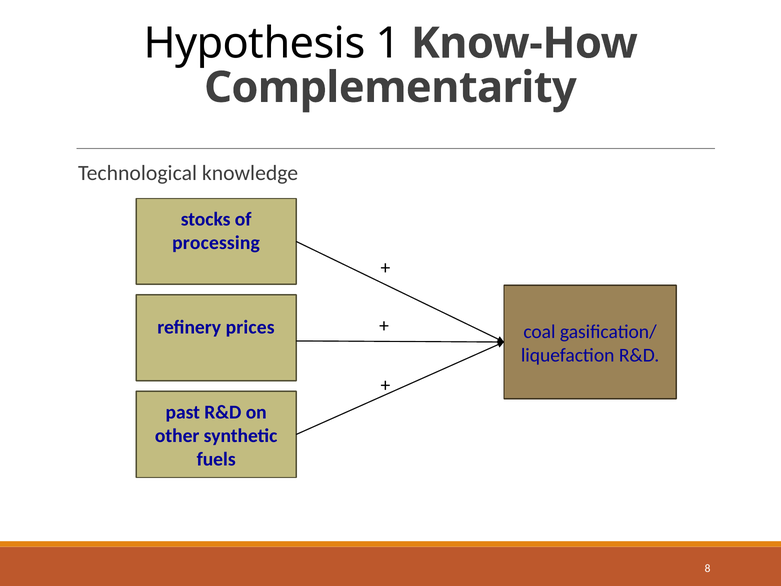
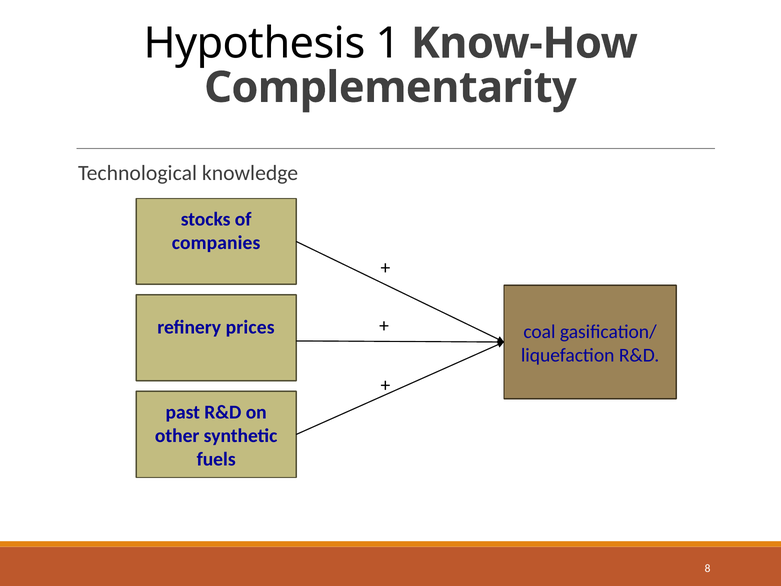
processing: processing -> companies
